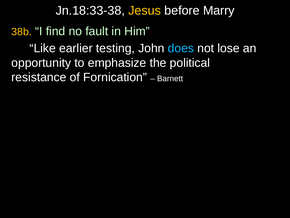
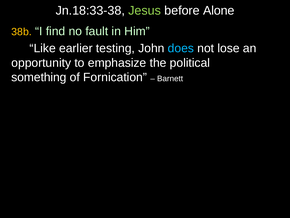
Jesus colour: yellow -> light green
Marry: Marry -> Alone
resistance: resistance -> something
